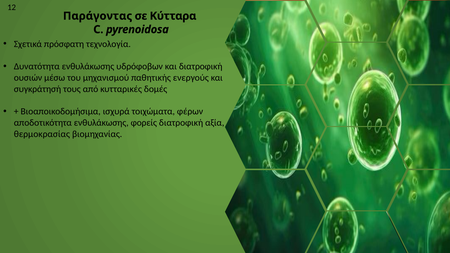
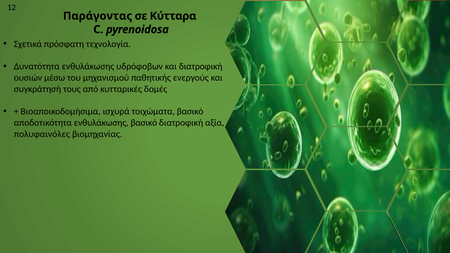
τοιχώματα φέρων: φέρων -> βασικό
ενθυλάκωσης φορείς: φορείς -> βασικό
θερμοκρασίας: θερμοκρασίας -> πολυφαινόλες
